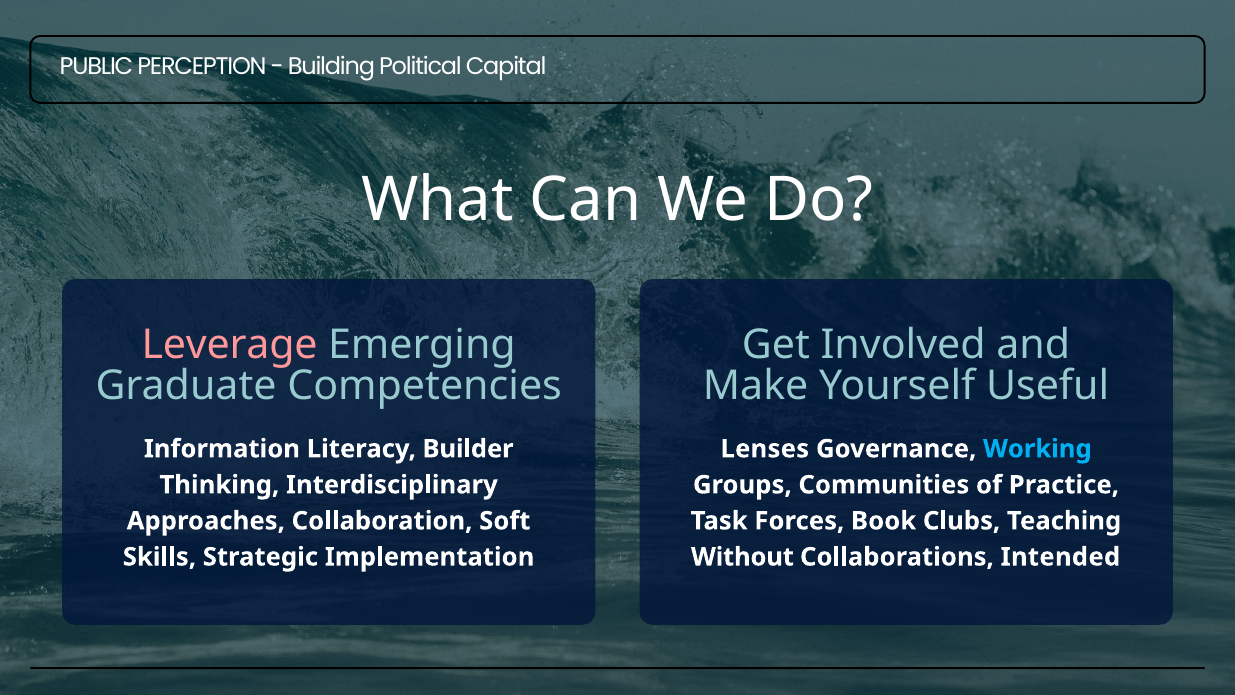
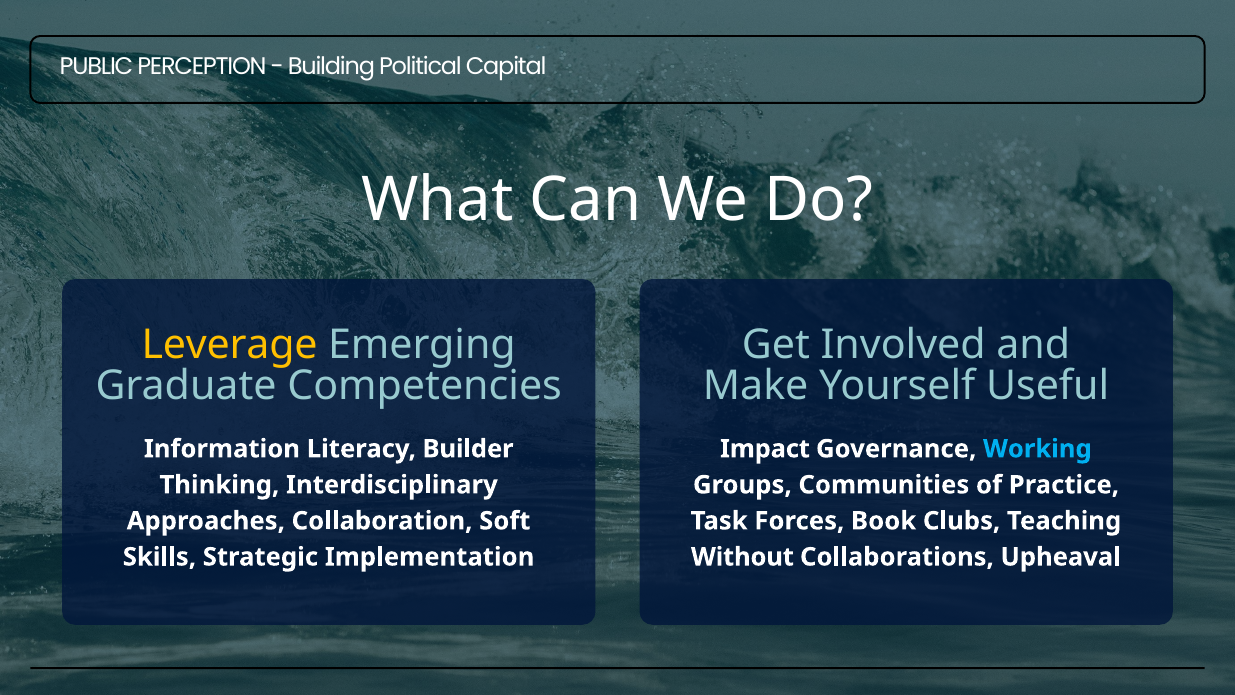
Leverage colour: pink -> yellow
Lenses: Lenses -> Impact
Intended: Intended -> Upheaval
